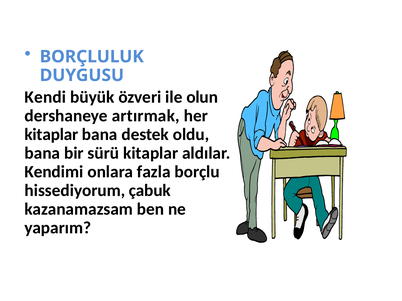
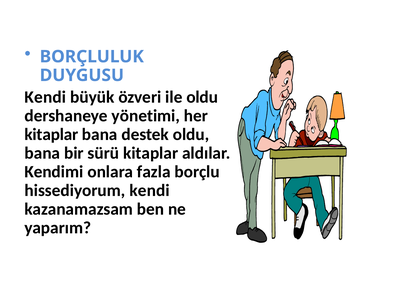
ile olun: olun -> oldu
artırmak: artırmak -> yönetimi
hissediyorum çabuk: çabuk -> kendi
